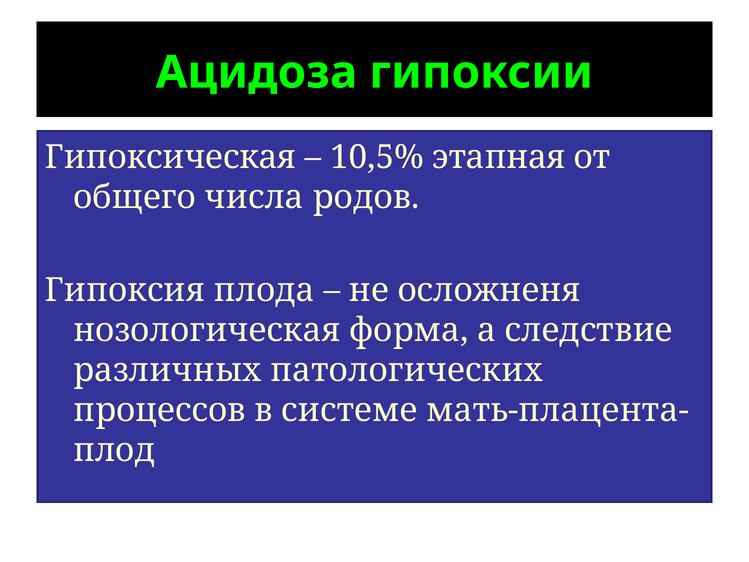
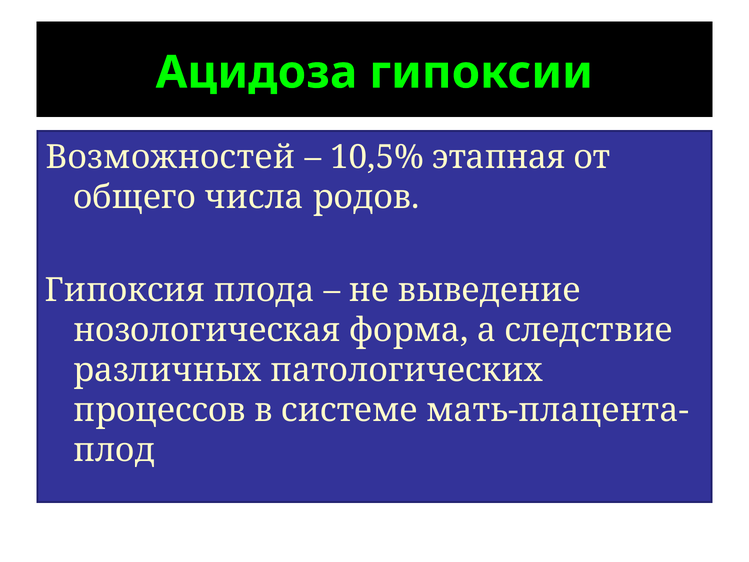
Гипоксическая: Гипоксическая -> Возможностей
осложненя: осложненя -> выведение
